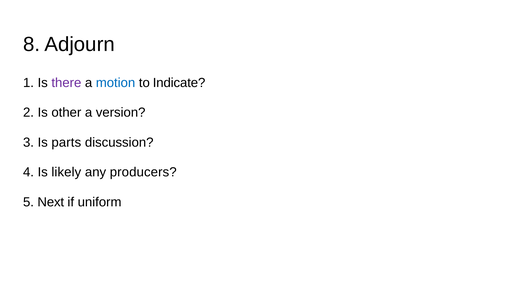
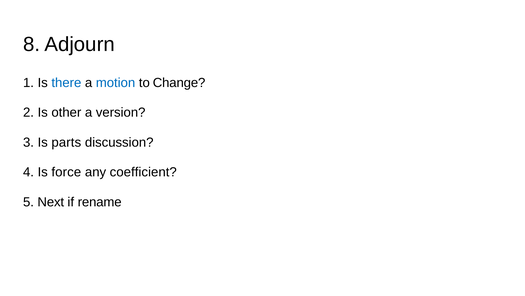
there colour: purple -> blue
Indicate: Indicate -> Change
likely: likely -> force
producers: producers -> coefficient
uniform: uniform -> rename
